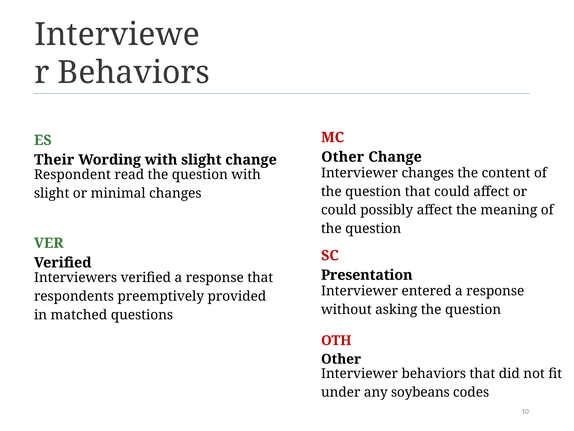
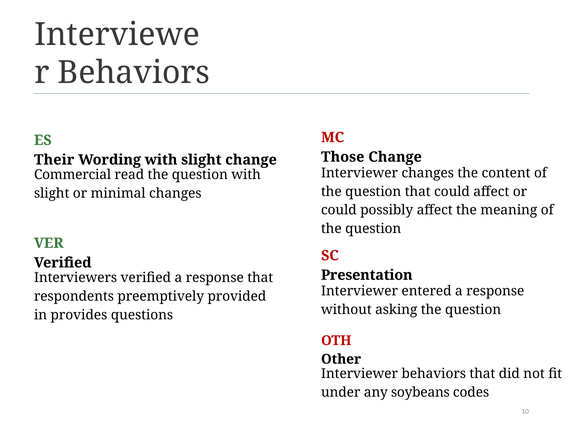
Other at (343, 157): Other -> Those
Respondent: Respondent -> Commercial
matched: matched -> provides
